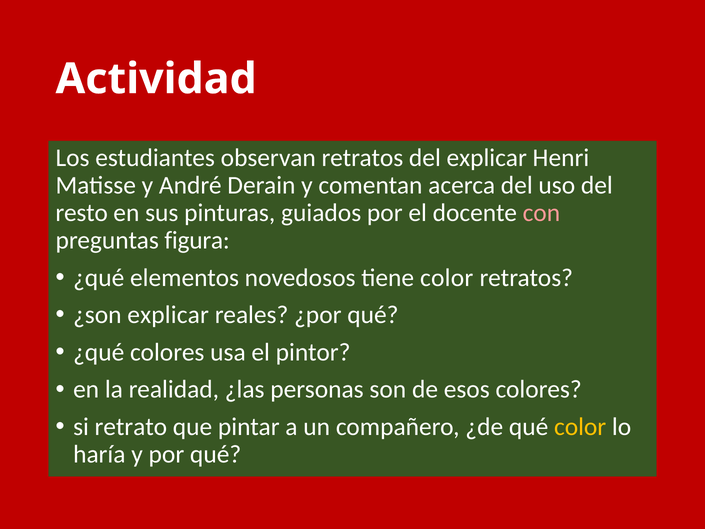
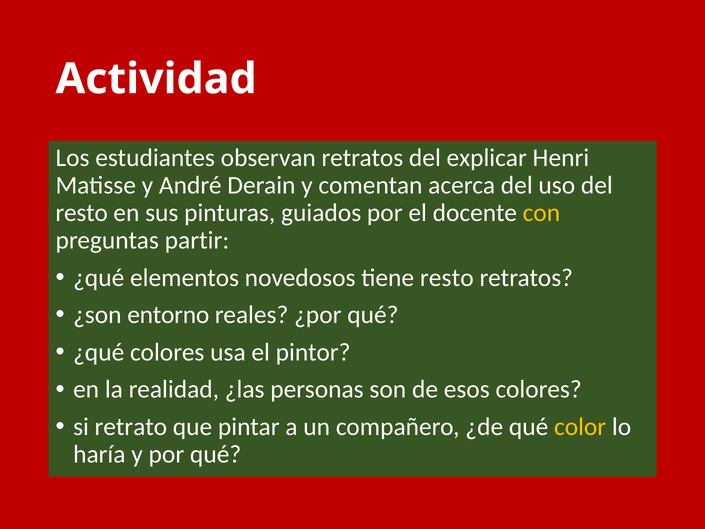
con colour: pink -> yellow
figura: figura -> partir
tiene color: color -> resto
¿son explicar: explicar -> entorno
